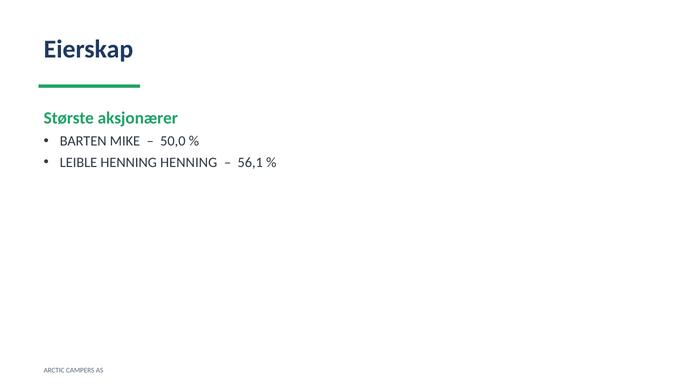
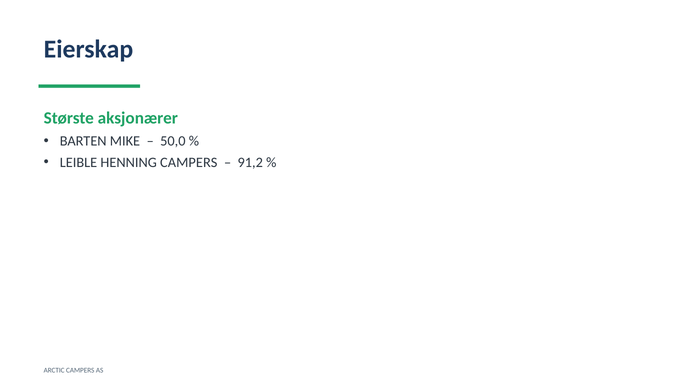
HENNING HENNING: HENNING -> CAMPERS
56,1: 56,1 -> 91,2
